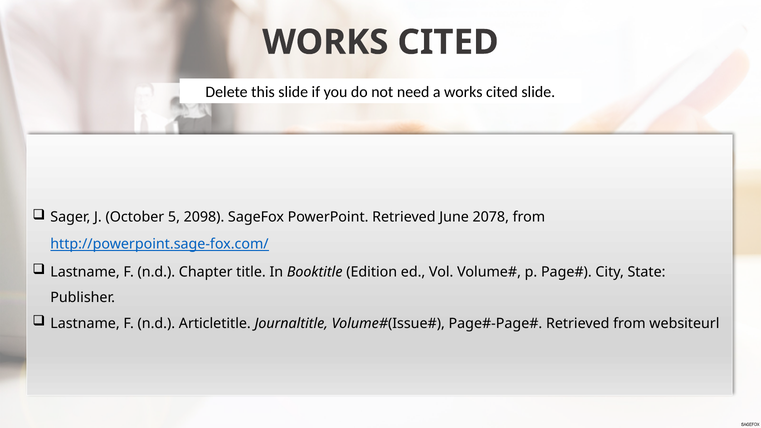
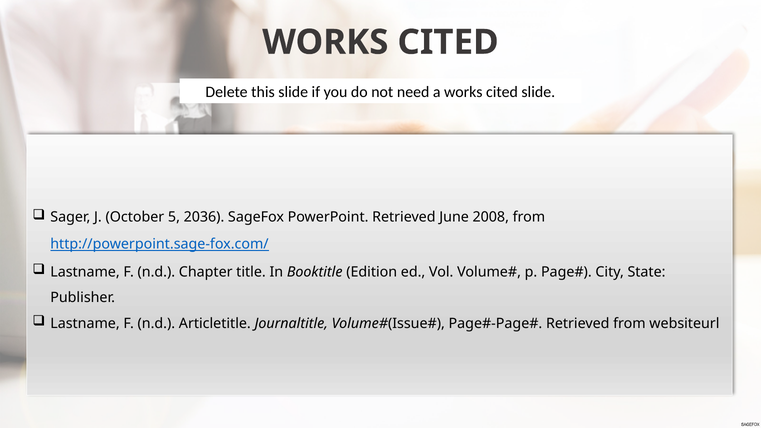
2098: 2098 -> 2036
2078: 2078 -> 2008
